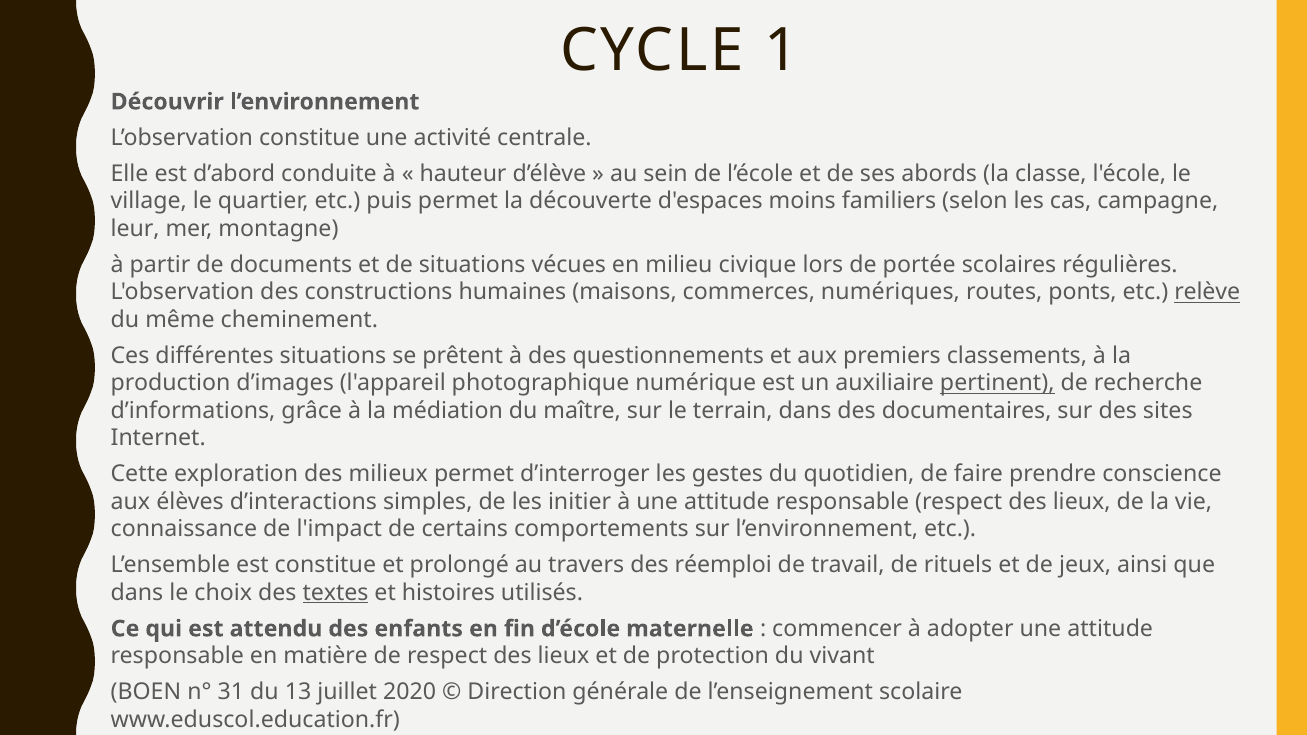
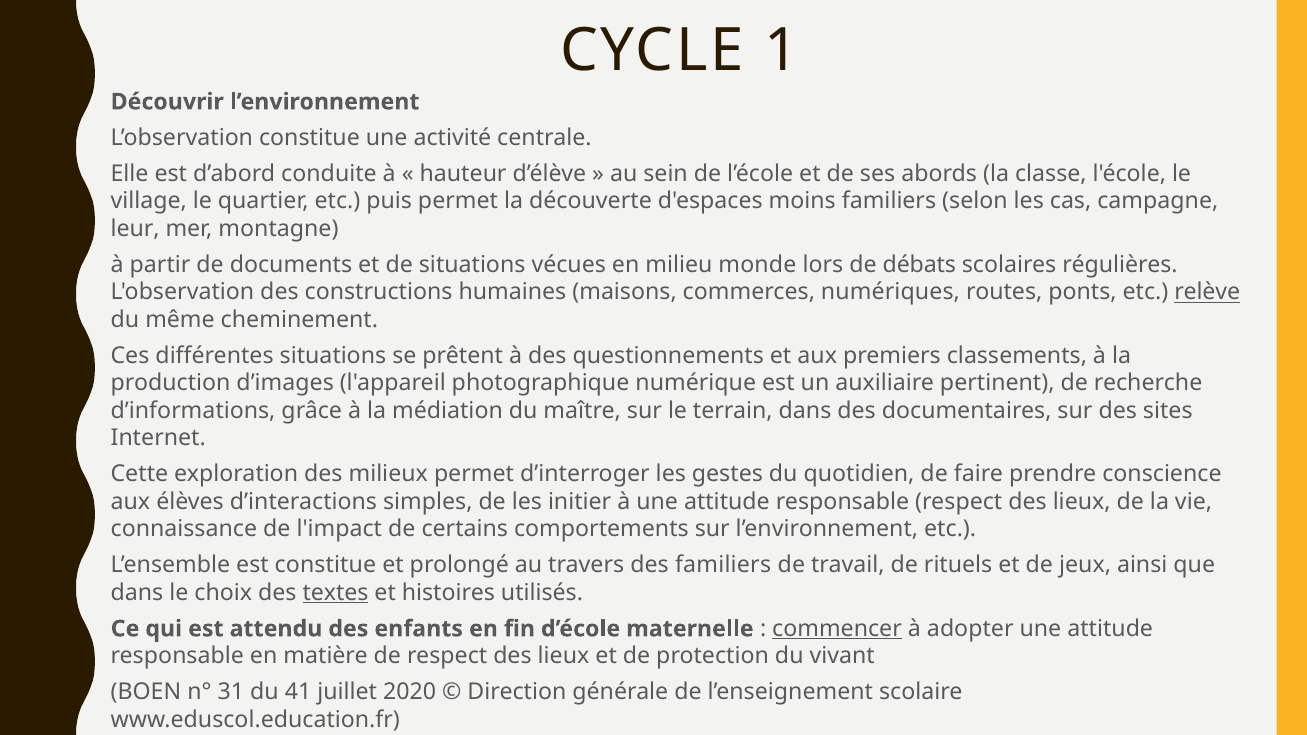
civique: civique -> monde
portée: portée -> débats
pertinent underline: present -> none
des réemploi: réemploi -> familiers
commencer underline: none -> present
13: 13 -> 41
